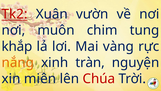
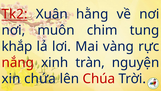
vườn: vườn -> hằng
nắng colour: orange -> red
miên: miên -> chứa
